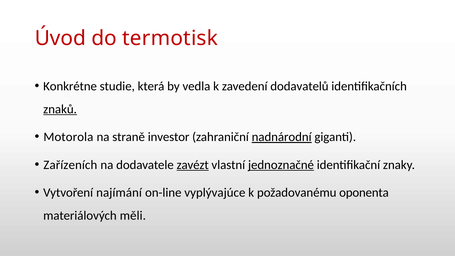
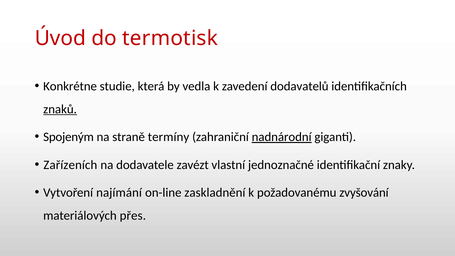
Motorola: Motorola -> Spojeným
investor: investor -> termíny
zavézt underline: present -> none
jednoznačné underline: present -> none
vyplývajúce: vyplývajúce -> zaskladnění
oponenta: oponenta -> zvyšování
měli: měli -> přes
